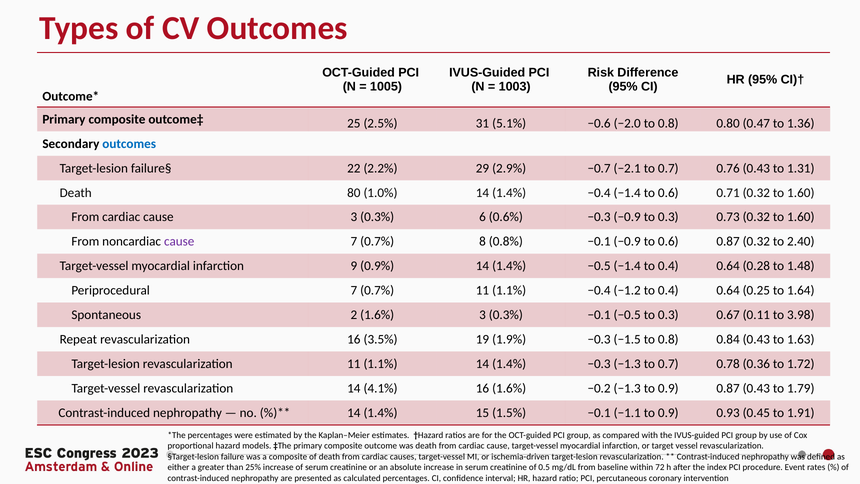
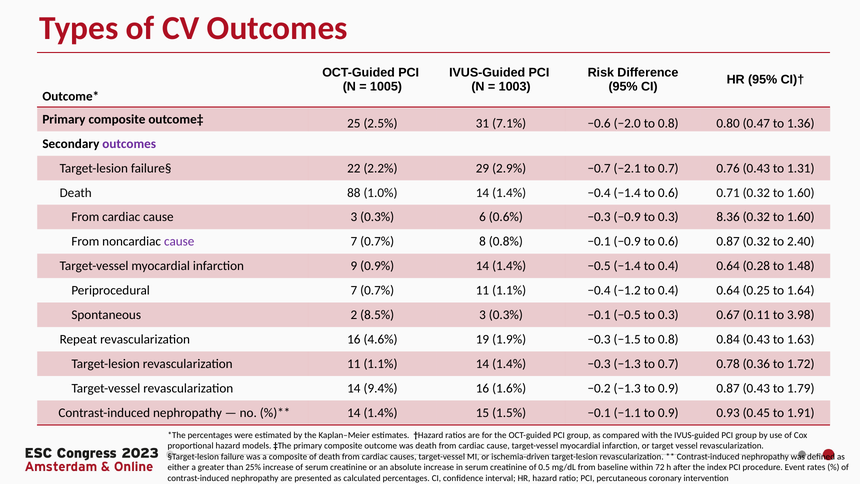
5.1%: 5.1% -> 7.1%
outcomes at (129, 144) colour: blue -> purple
80: 80 -> 88
0.73: 0.73 -> 8.36
2 1.6%: 1.6% -> 8.5%
3.5%: 3.5% -> 4.6%
4.1%: 4.1% -> 9.4%
